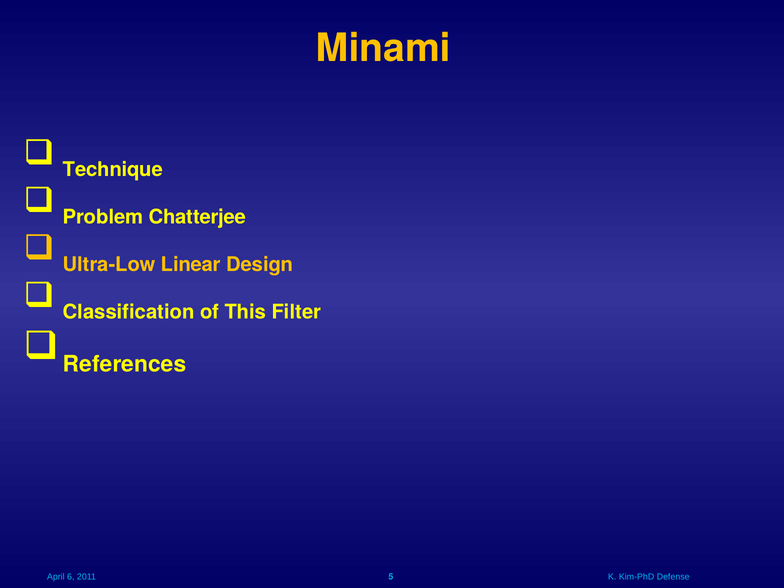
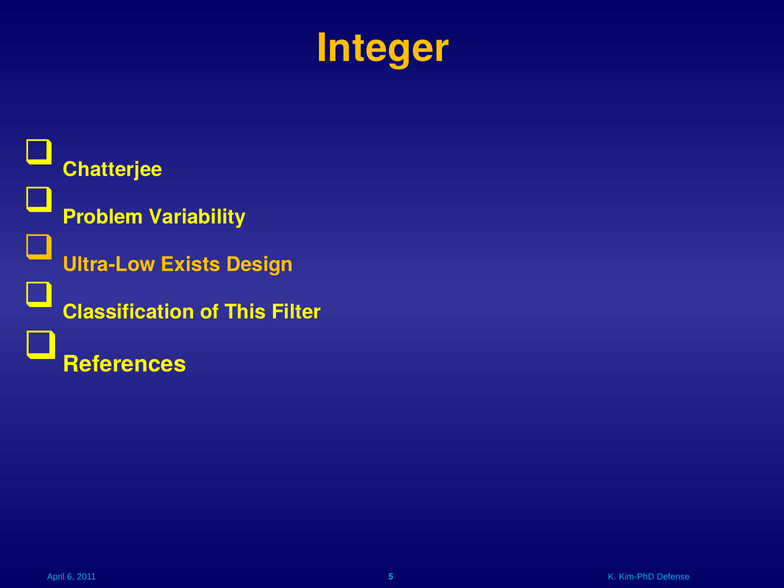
Minami: Minami -> Integer
Technique: Technique -> Chatterjee
Chatterjee: Chatterjee -> Variability
Linear: Linear -> Exists
